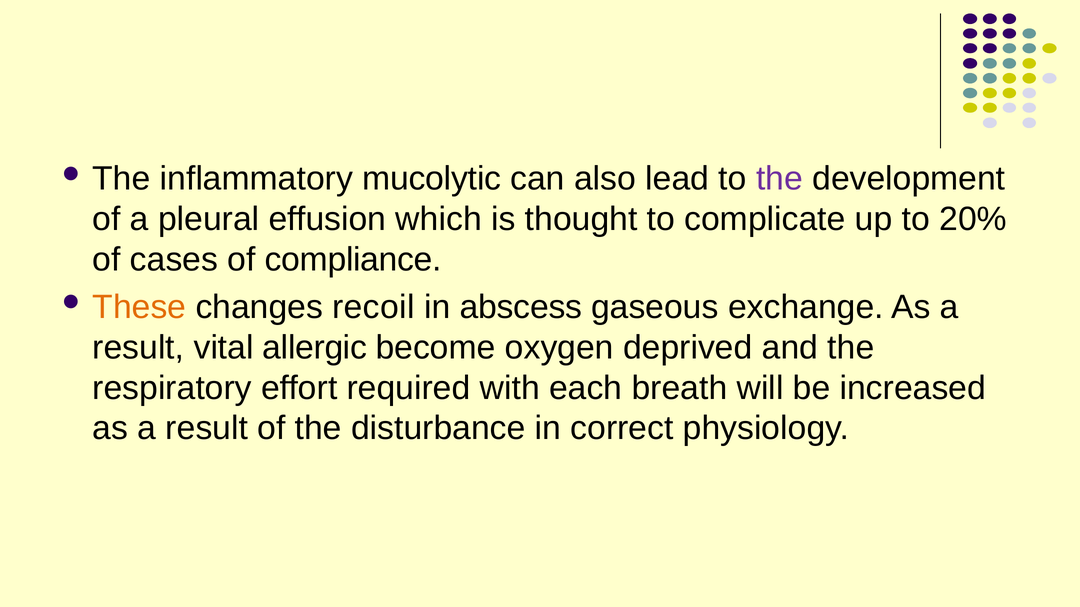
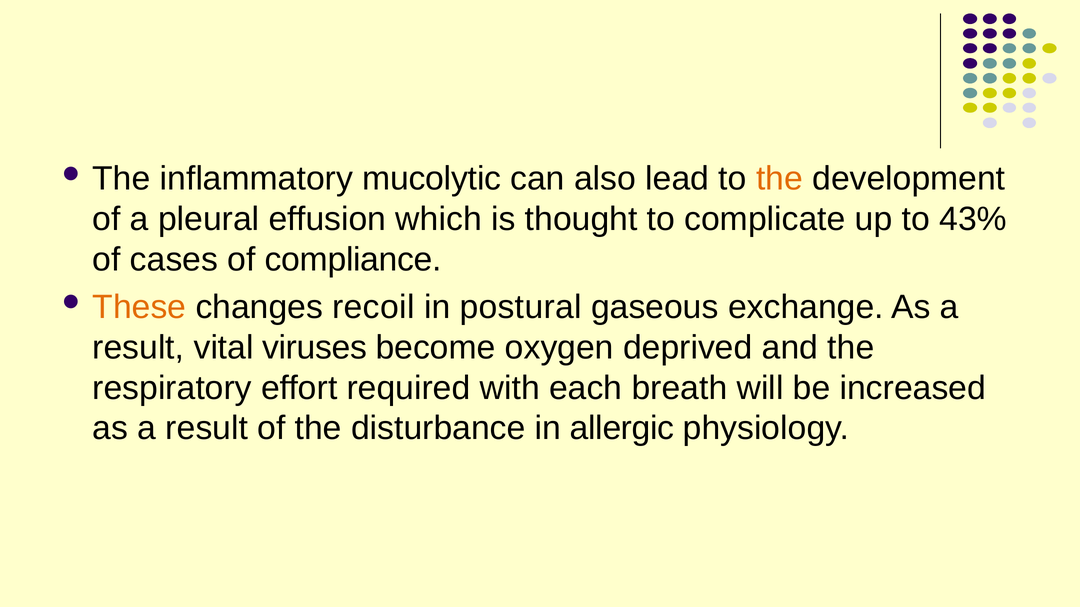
the at (779, 179) colour: purple -> orange
20%: 20% -> 43%
abscess: abscess -> postural
allergic: allergic -> viruses
correct: correct -> allergic
